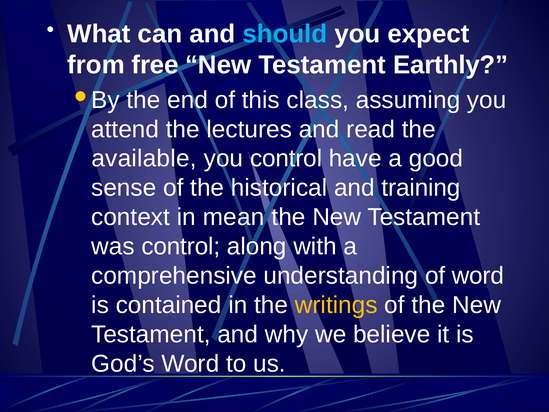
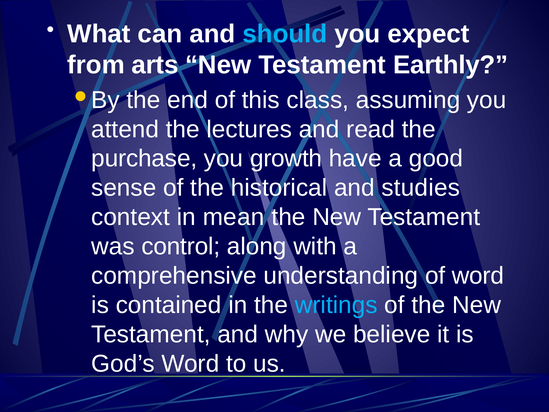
free: free -> arts
available: available -> purchase
you control: control -> growth
training: training -> studies
writings colour: yellow -> light blue
